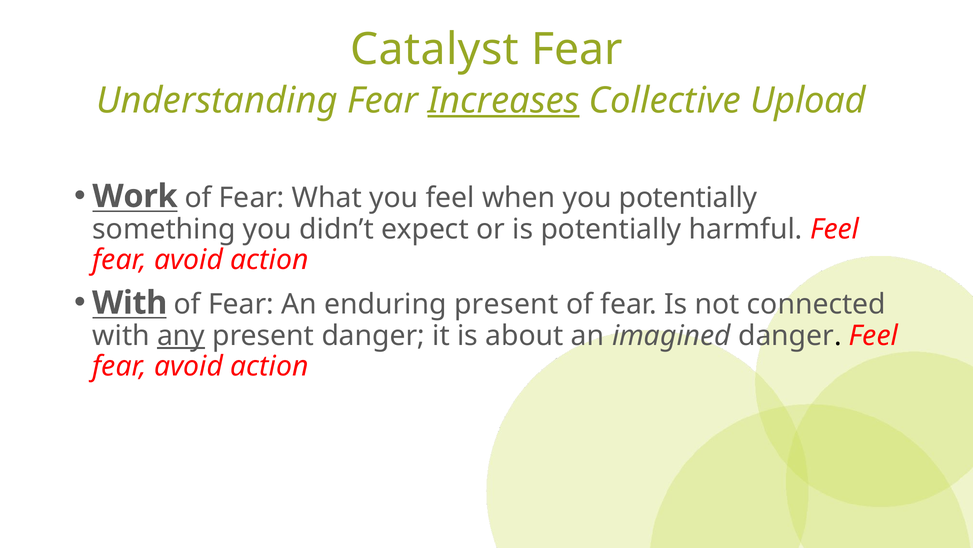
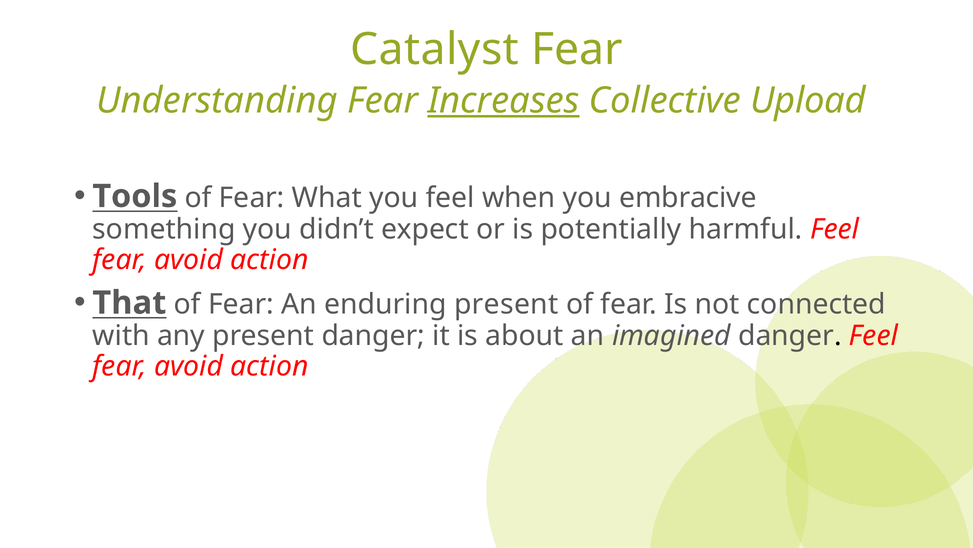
Work: Work -> Tools
you potentially: potentially -> embracive
With at (130, 303): With -> That
any underline: present -> none
